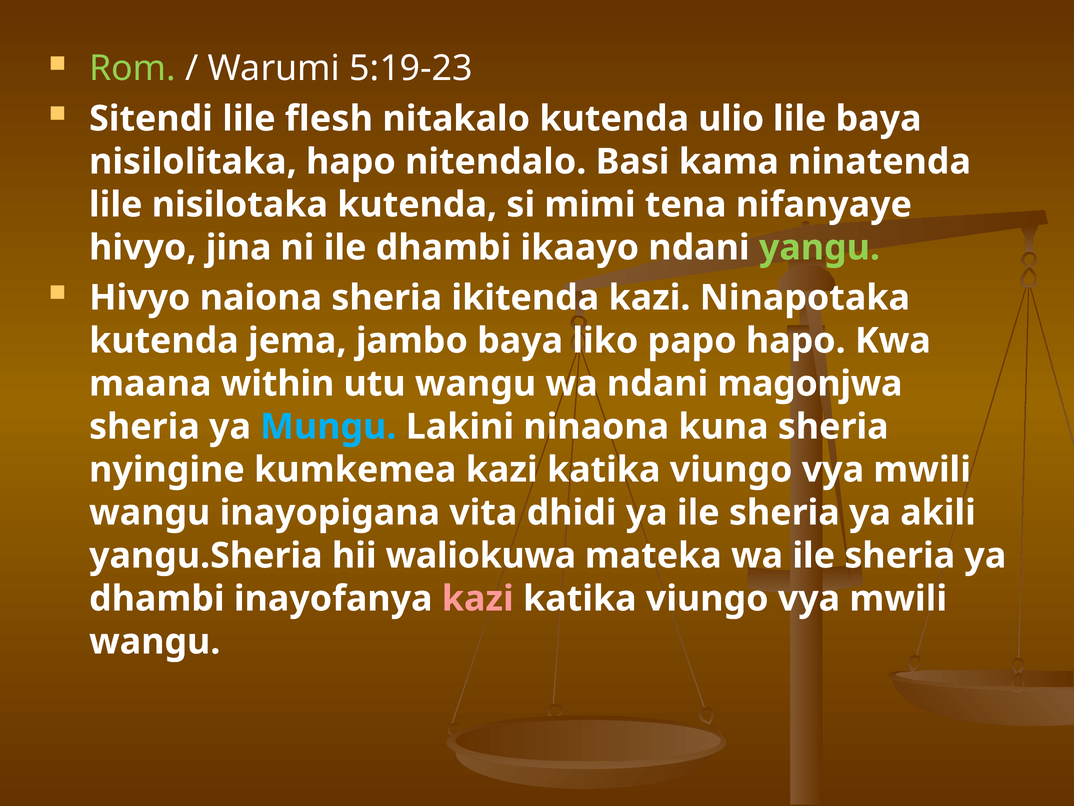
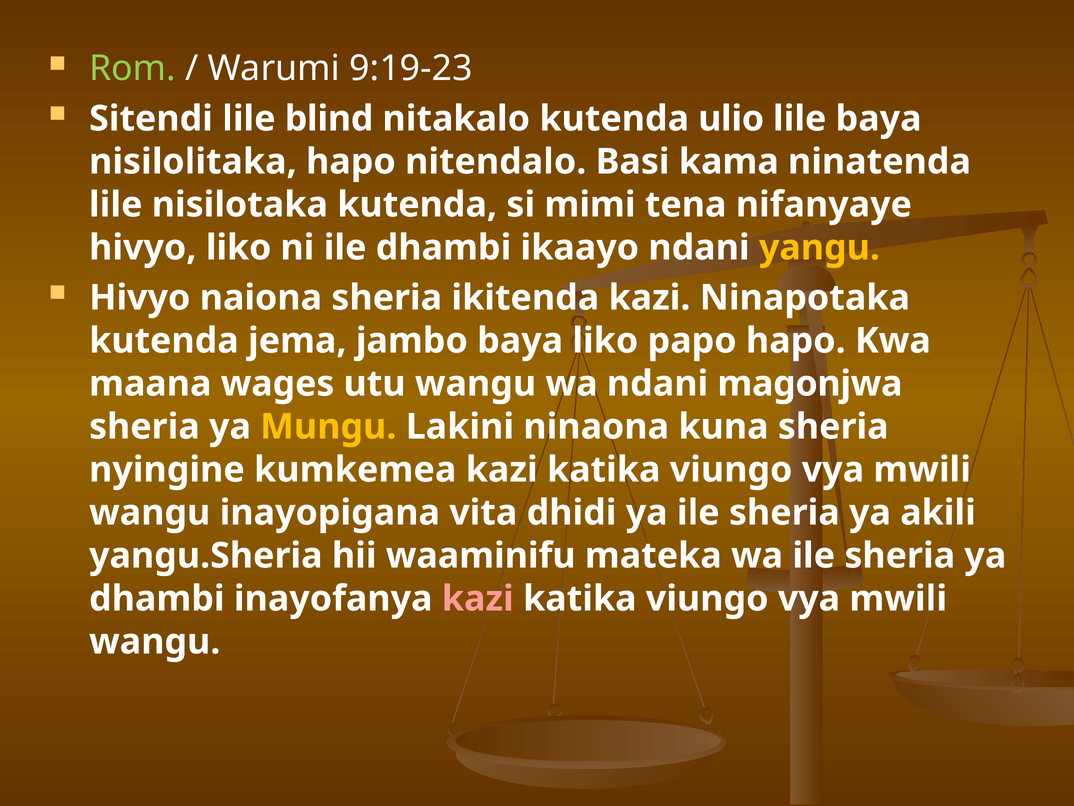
5:19-23: 5:19-23 -> 9:19-23
flesh: flesh -> blind
hivyo jina: jina -> liko
yangu colour: light green -> yellow
within: within -> wages
Mungu colour: light blue -> yellow
waliokuwa: waliokuwa -> waaminifu
